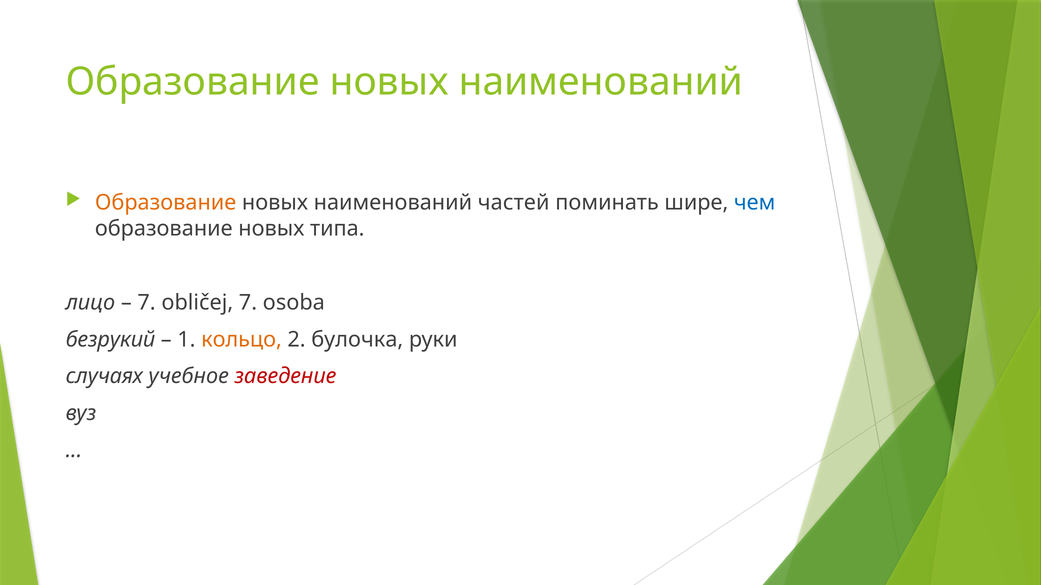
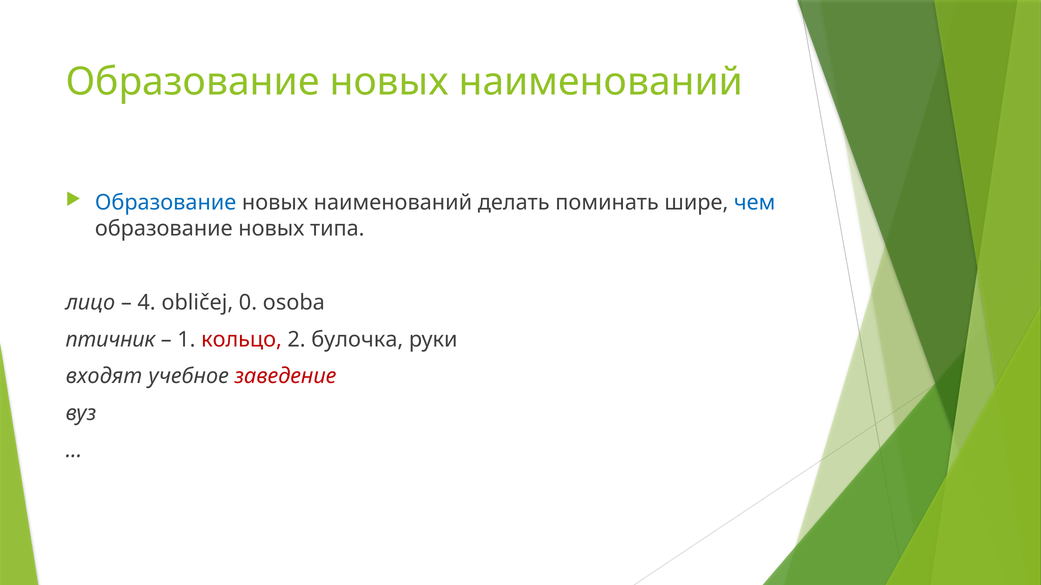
Образование at (166, 203) colour: orange -> blue
частей: частей -> делать
7 at (147, 303): 7 -> 4
obličej 7: 7 -> 0
безрукий: безрукий -> птичник
кольцо colour: orange -> red
случаях: случаях -> входят
